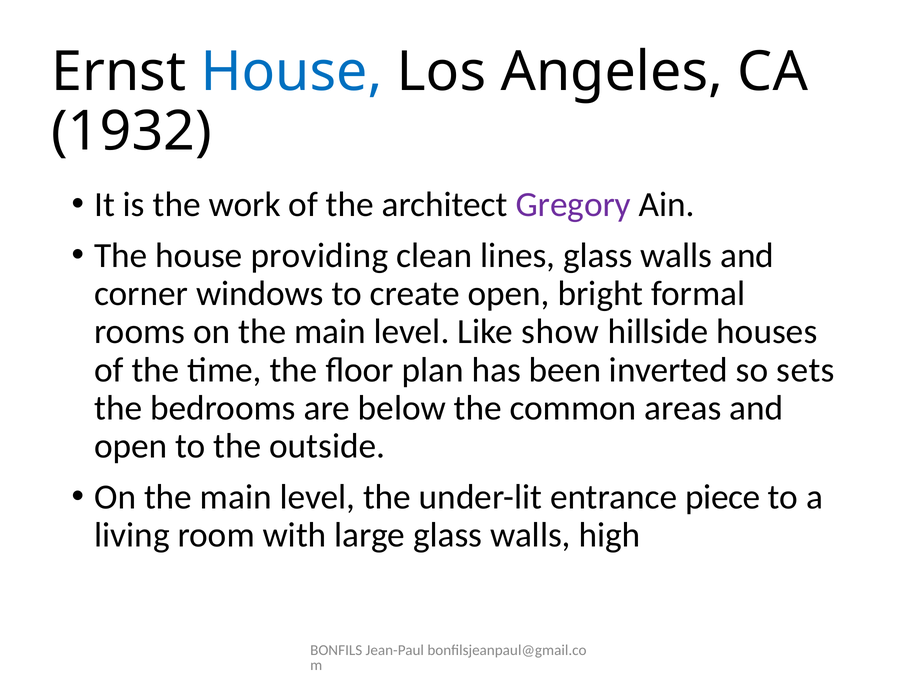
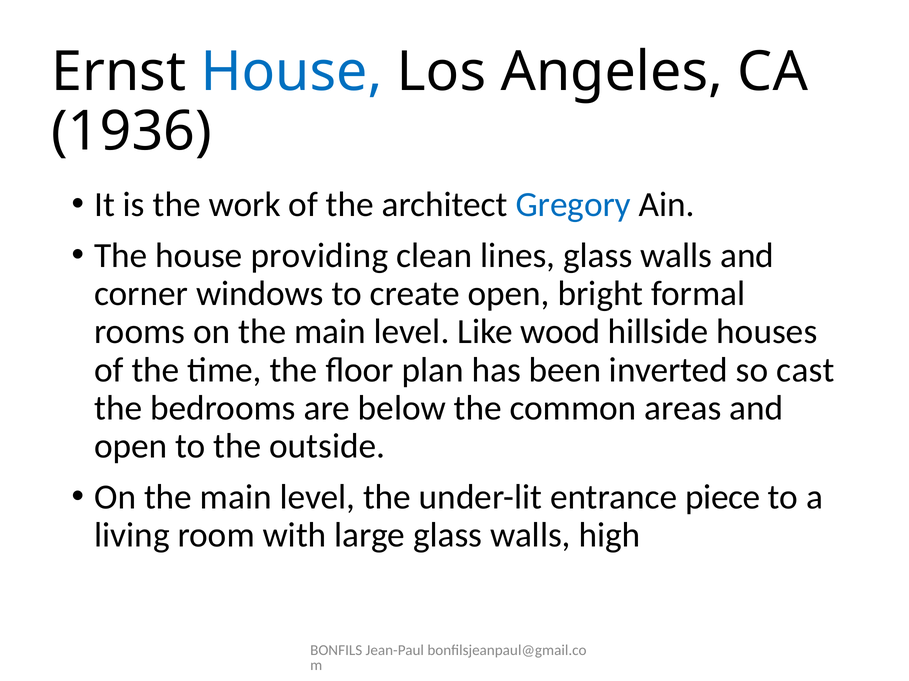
1932: 1932 -> 1936
Gregory colour: purple -> blue
show: show -> wood
sets: sets -> cast
